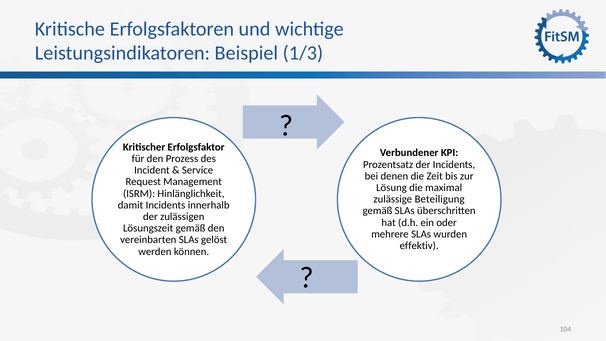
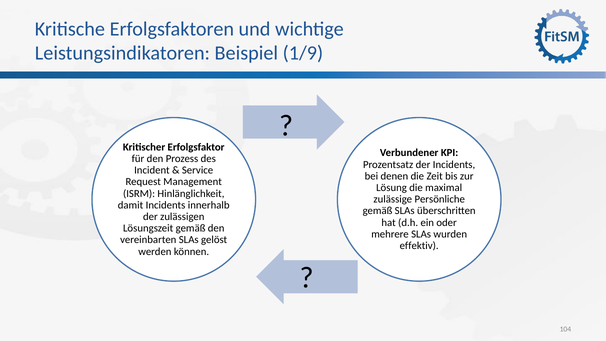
1/3: 1/3 -> 1/9
Beteiligung: Beteiligung -> Persönliche
